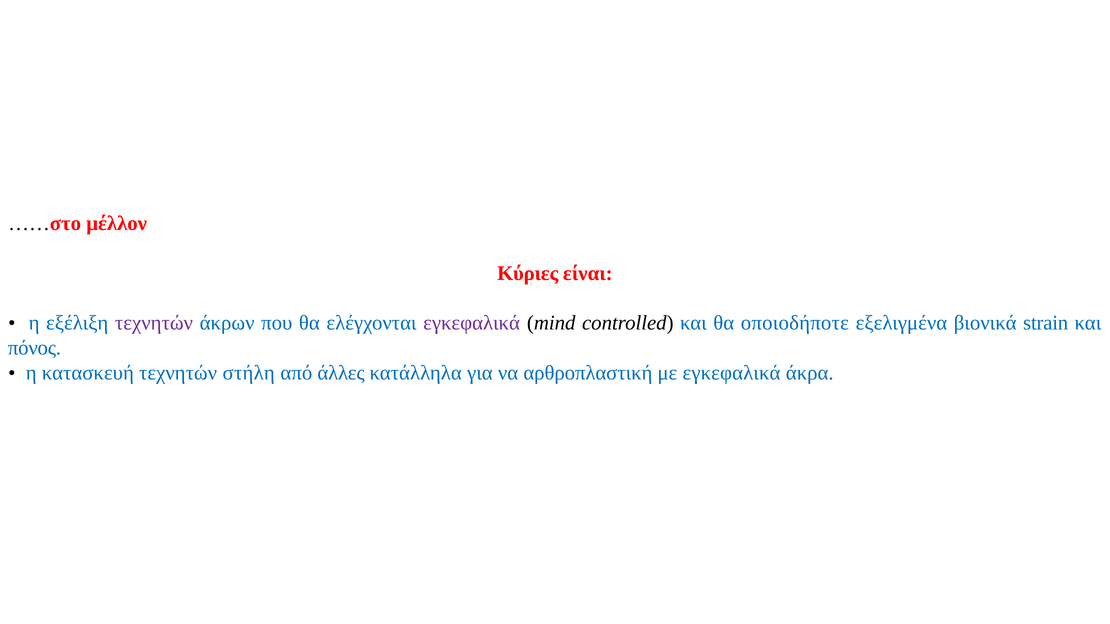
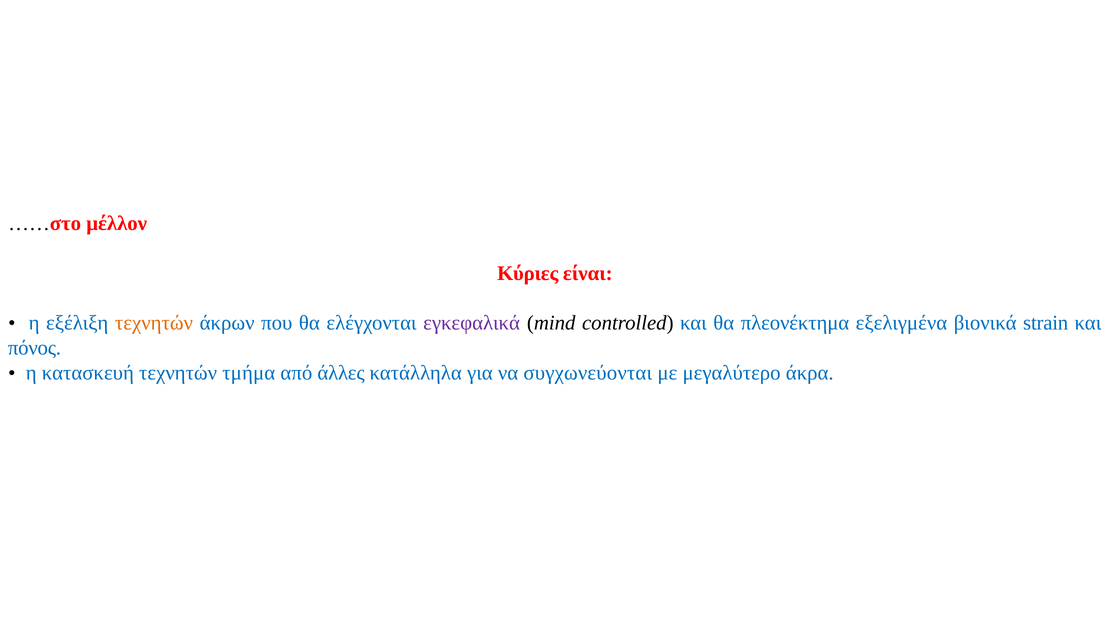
τεχνητών at (154, 323) colour: purple -> orange
οποιοδήποτε: οποιοδήποτε -> πλεονέκτημα
στήλη: στήλη -> τμήμα
αρθροπλαστική: αρθροπλαστική -> συγχωνεύονται
με εγκεφαλικά: εγκεφαλικά -> μεγαλύτερο
